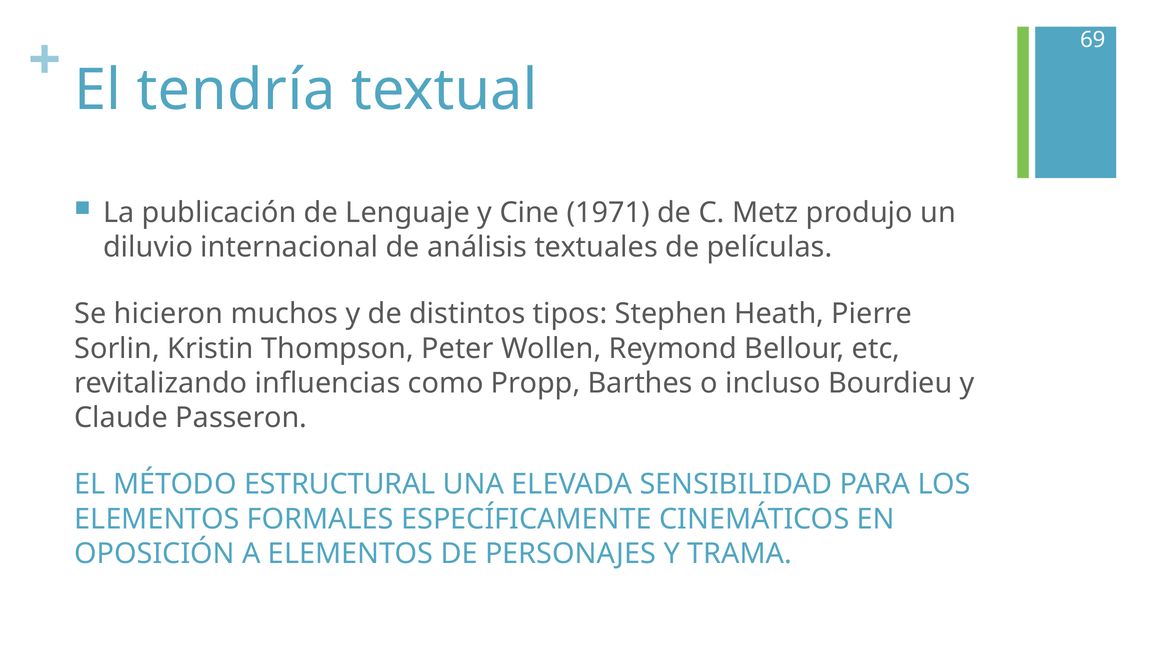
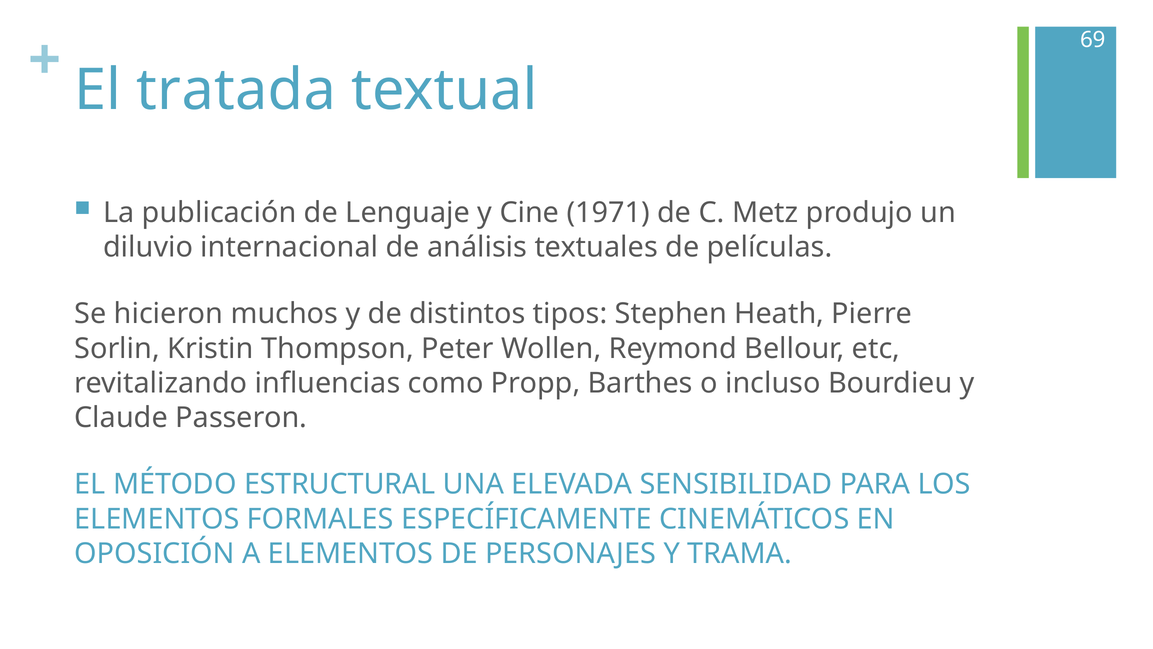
tendría: tendría -> tratada
